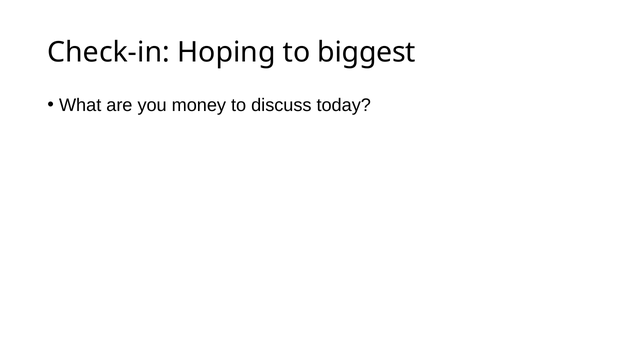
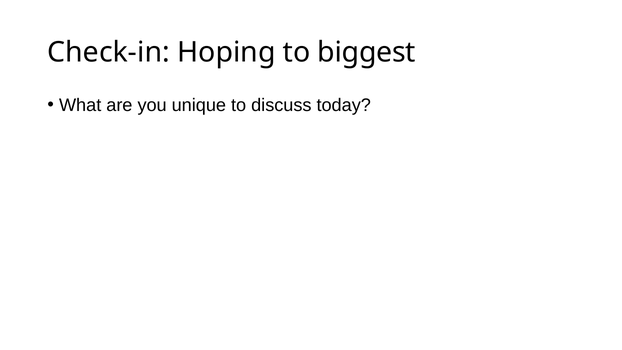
money: money -> unique
